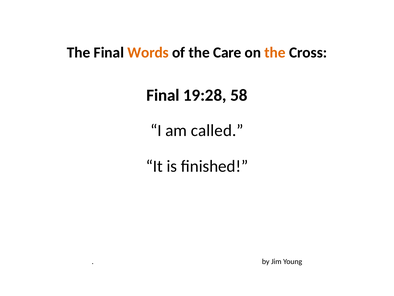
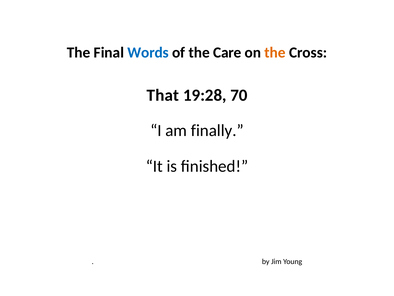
Words colour: orange -> blue
Final at (163, 95): Final -> That
58: 58 -> 70
called: called -> finally
